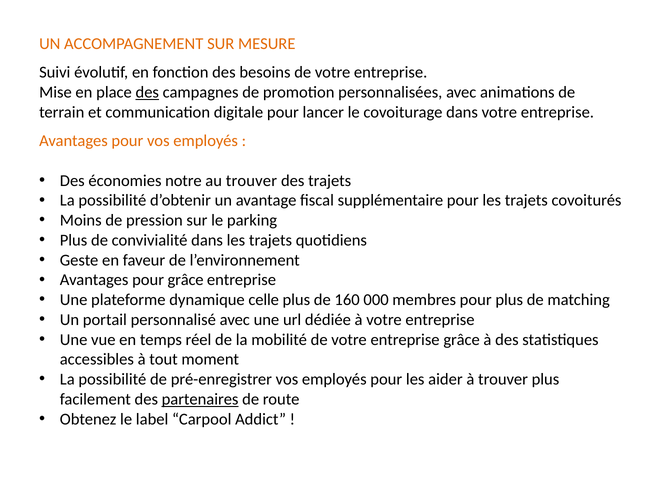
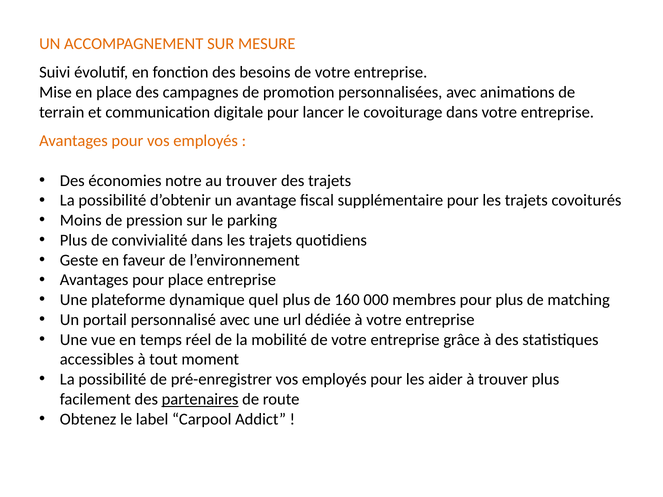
des at (147, 92) underline: present -> none
pour grâce: grâce -> place
celle: celle -> quel
